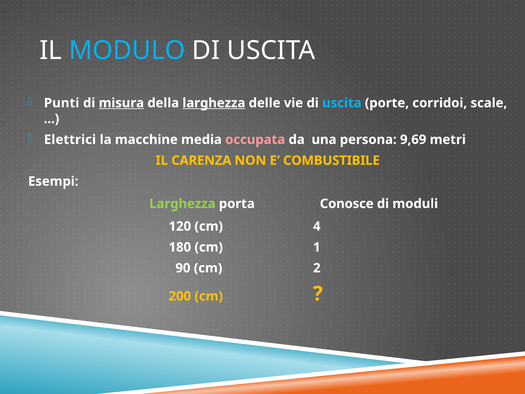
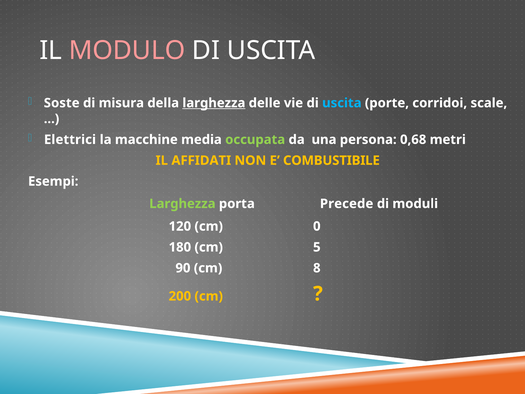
MODULO colour: light blue -> pink
Punti: Punti -> Soste
misura underline: present -> none
occupata colour: pink -> light green
9,69: 9,69 -> 0,68
CARENZA: CARENZA -> AFFIDATI
Conosce: Conosce -> Precede
4: 4 -> 0
1: 1 -> 5
2: 2 -> 8
